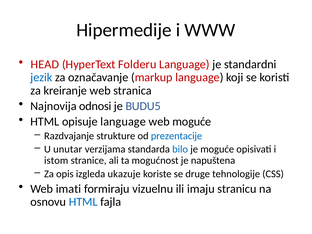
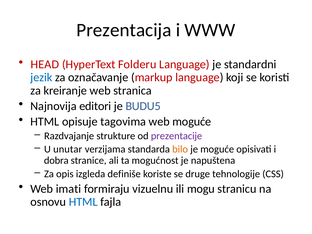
Hipermedije: Hipermedije -> Prezentacija
odnosi: odnosi -> editori
opisuje language: language -> tagovima
prezentacije colour: blue -> purple
bilo colour: blue -> orange
istom: istom -> dobra
ukazuje: ukazuje -> definiše
imaju: imaju -> mogu
